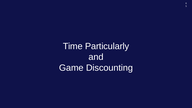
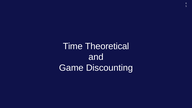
Particularly: Particularly -> Theoretical
